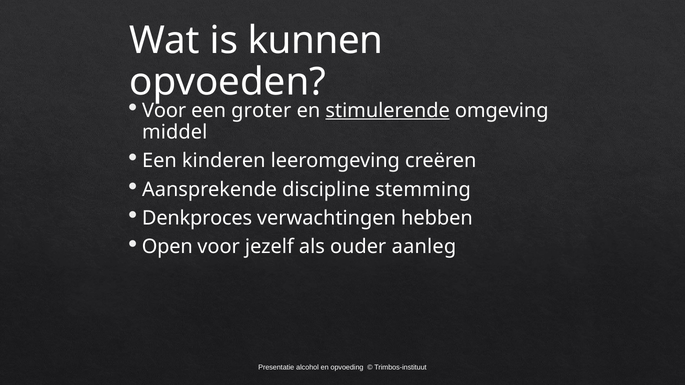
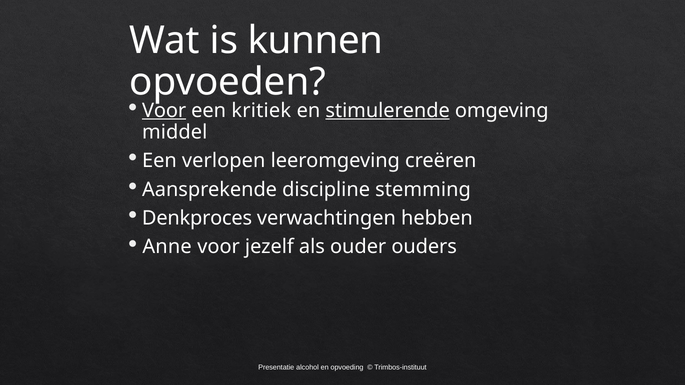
Voor at (164, 111) underline: none -> present
groter: groter -> kritiek
kinderen: kinderen -> verlopen
Open: Open -> Anne
aanleg: aanleg -> ouders
